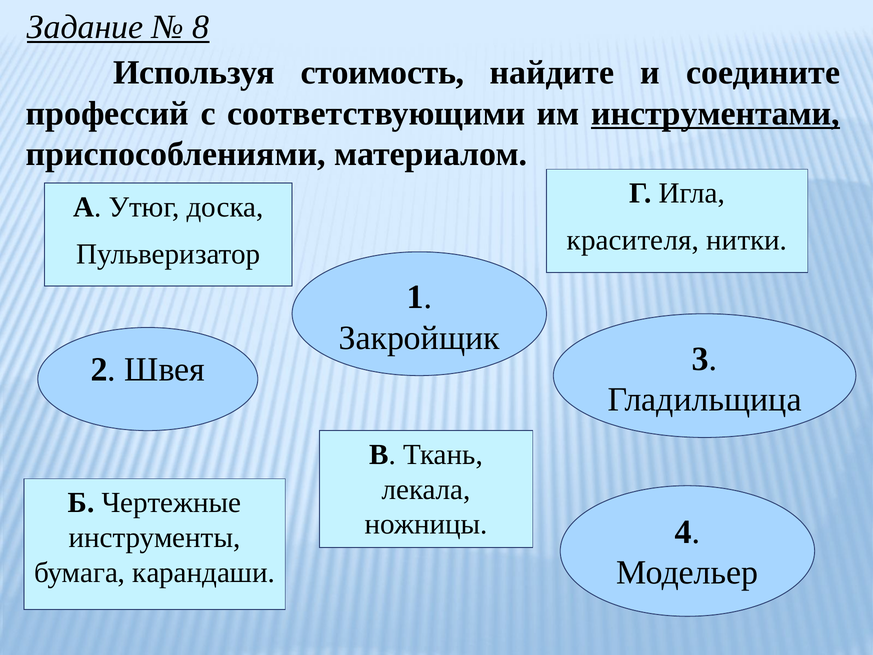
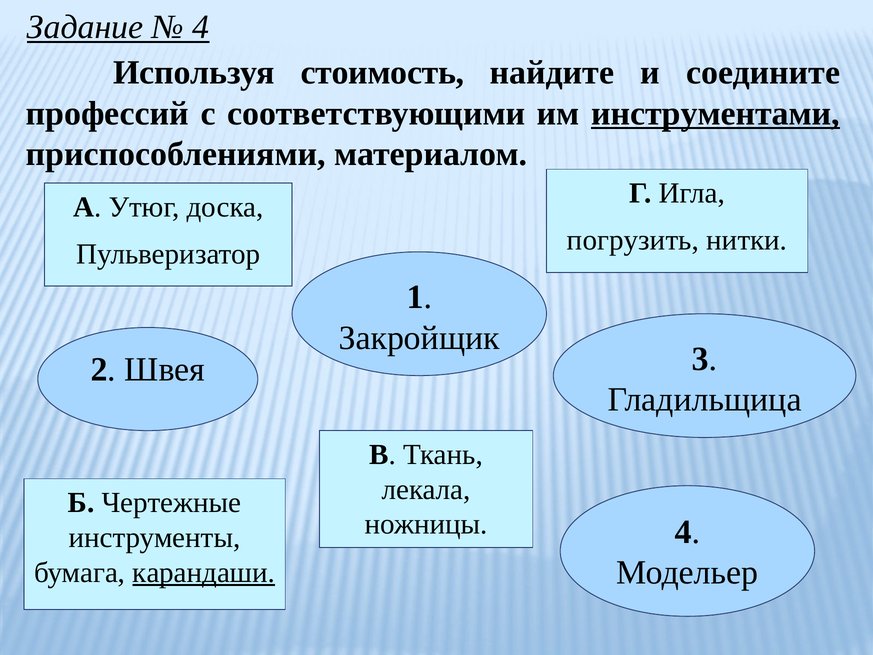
8 at (201, 27): 8 -> 4
красителя: красителя -> погрузить
карандаши underline: none -> present
